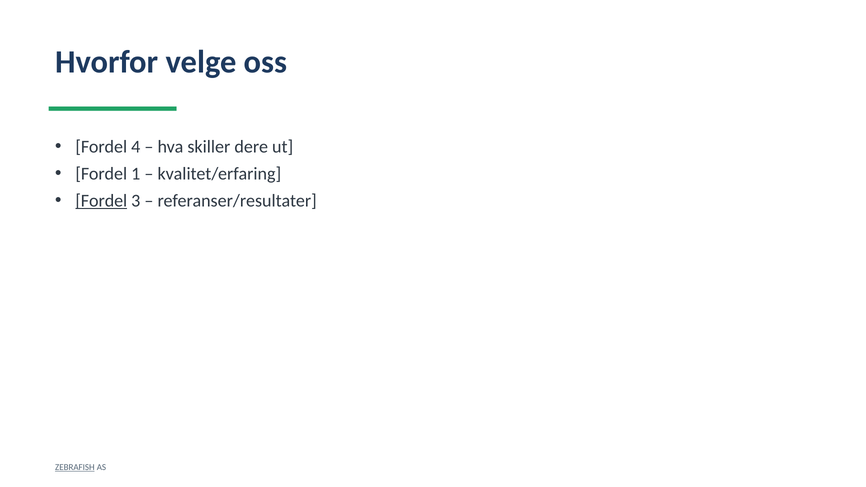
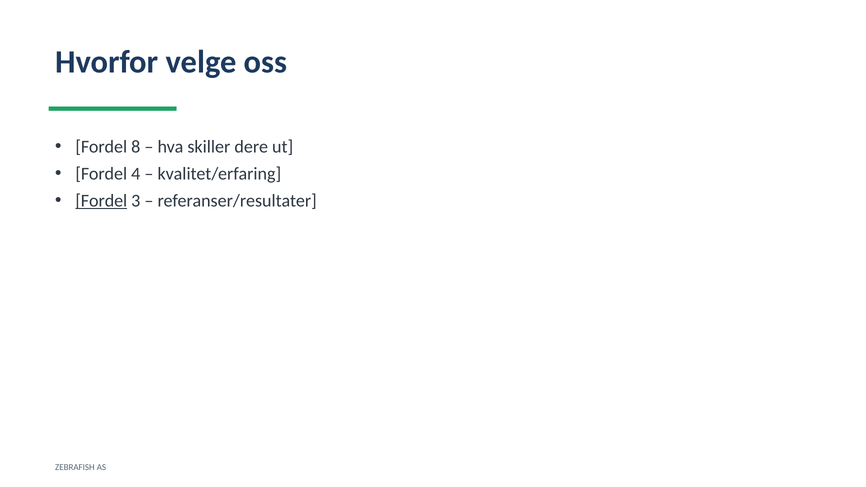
4: 4 -> 8
1: 1 -> 4
ZEBRAFISH underline: present -> none
